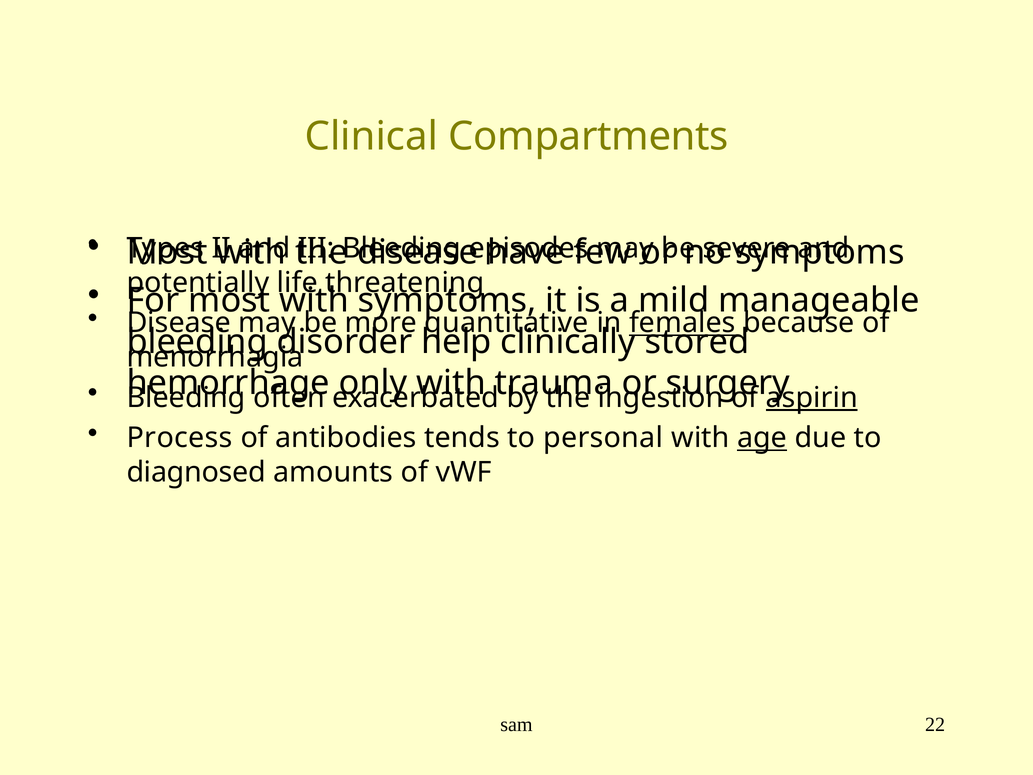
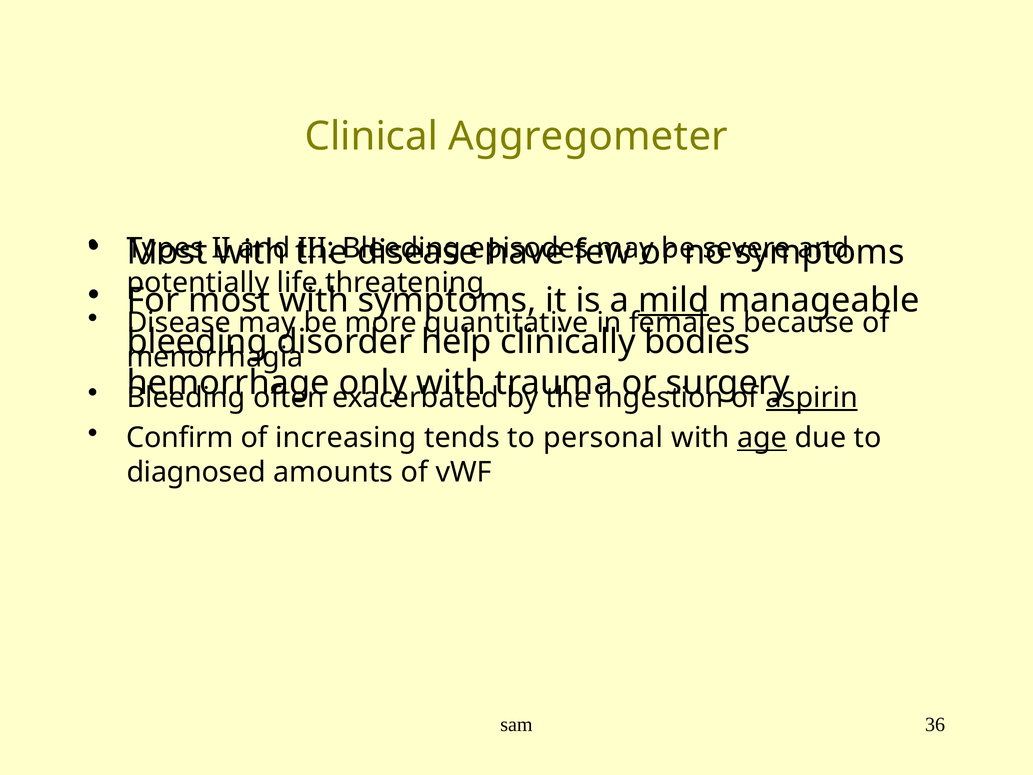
Compartments: Compartments -> Aggregometer
mild underline: none -> present
females underline: present -> none
stored: stored -> bodies
Process: Process -> Confirm
antibodies: antibodies -> increasing
22: 22 -> 36
